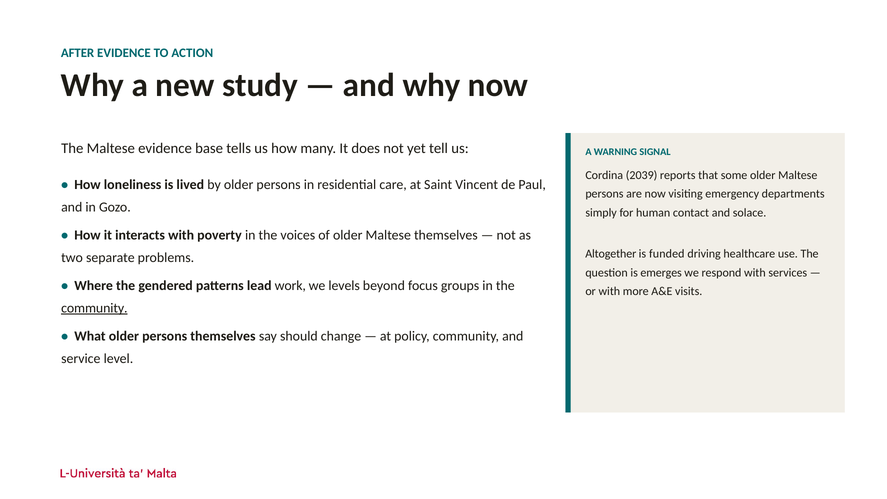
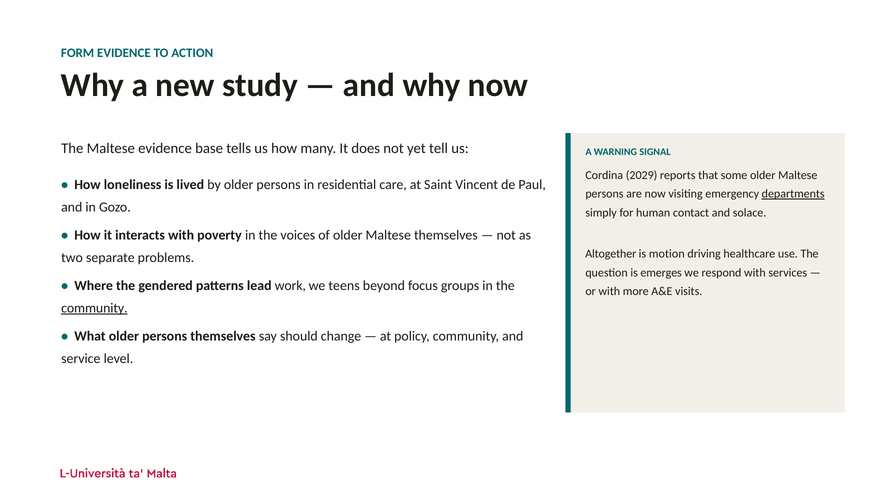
AFTER: AFTER -> FORM
2039: 2039 -> 2029
departments underline: none -> present
funded: funded -> motion
levels: levels -> teens
